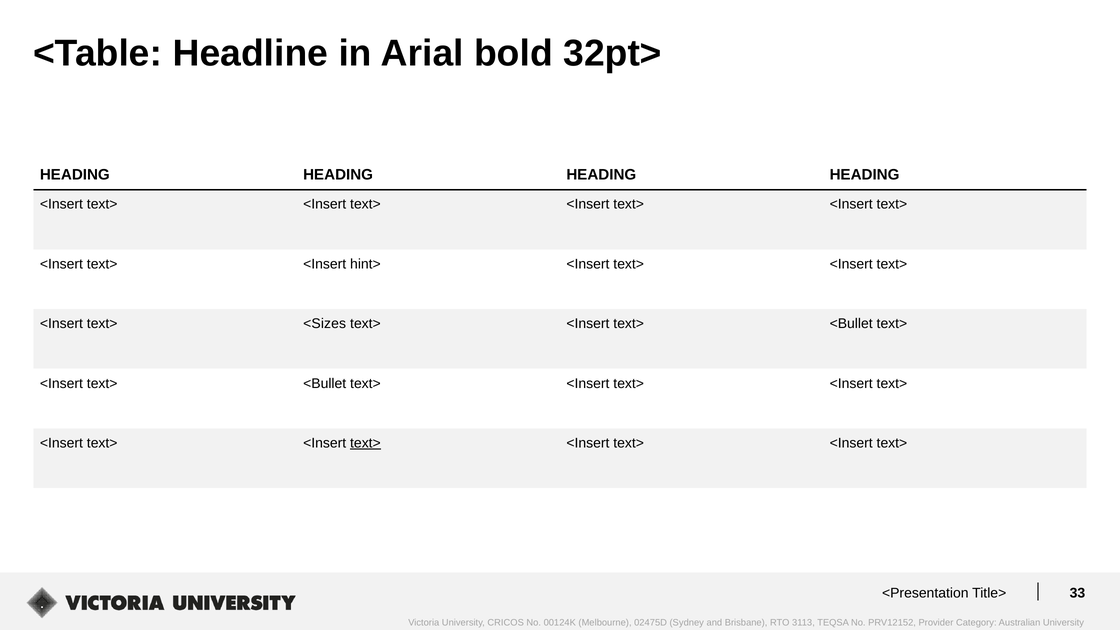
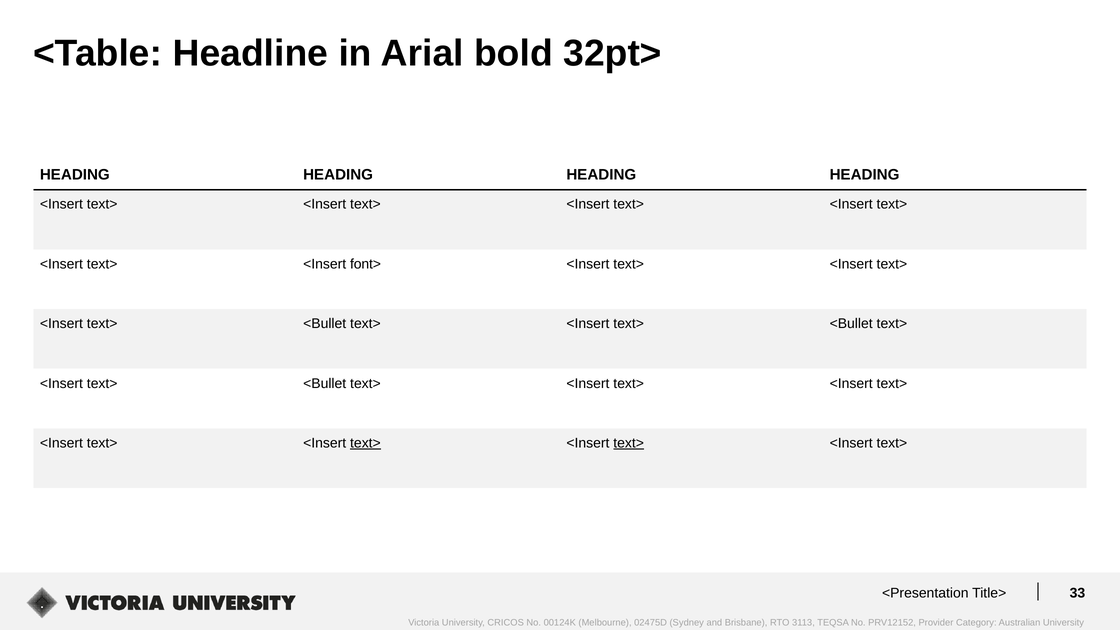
hint>: hint> -> font>
<Sizes at (325, 324): <Sizes -> <Bullet
text> at (629, 443) underline: none -> present
